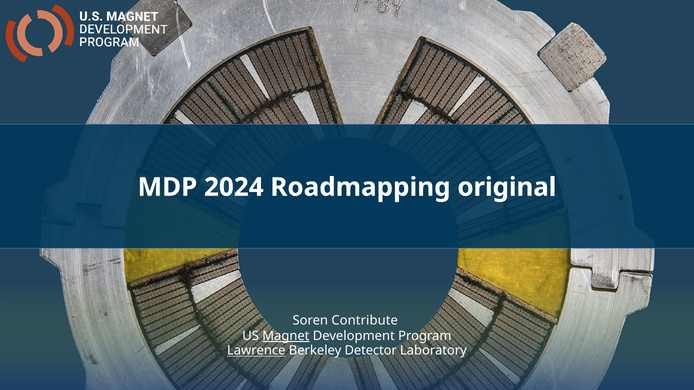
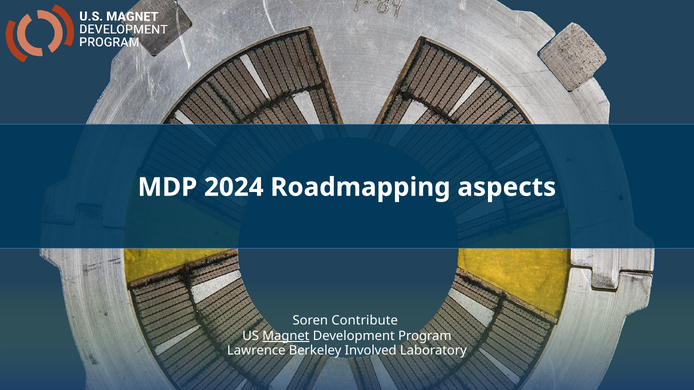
original: original -> aspects
Lawrence underline: present -> none
Detector: Detector -> Involved
